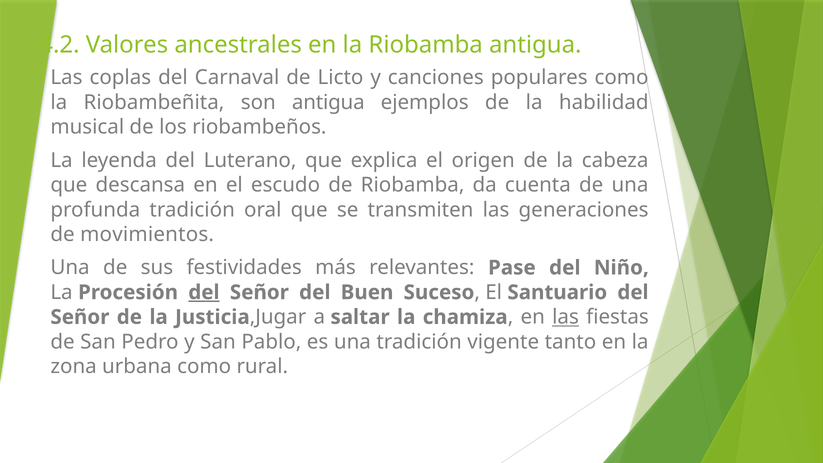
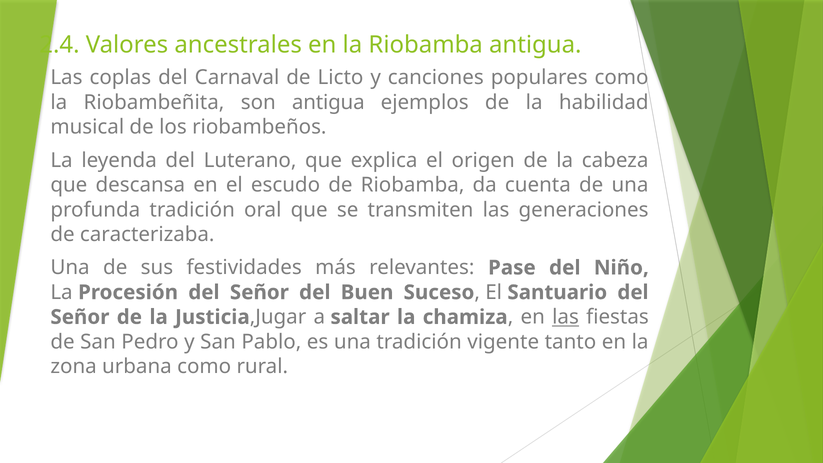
4.2: 4.2 -> 2.4
movimientos: movimientos -> caracterizaba
del at (204, 292) underline: present -> none
